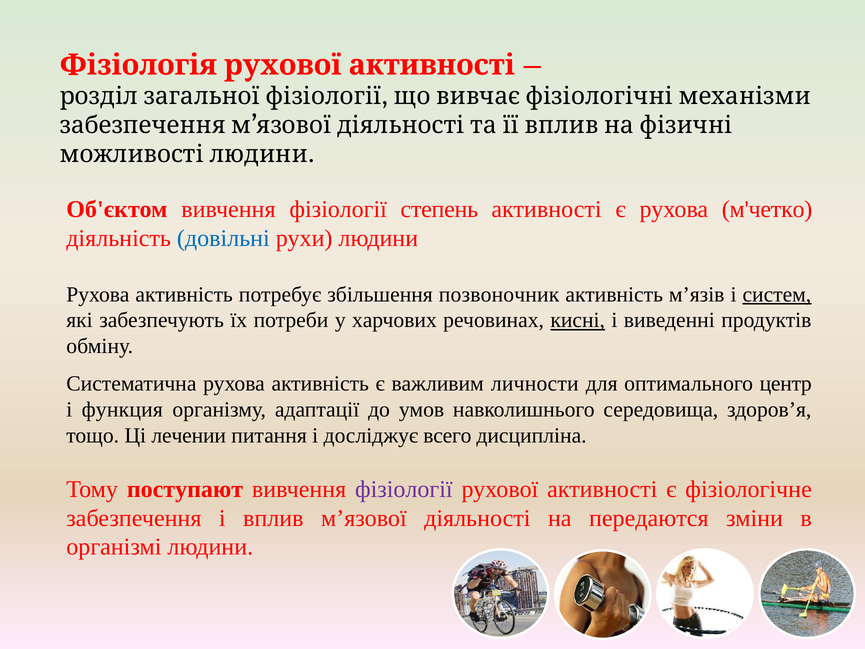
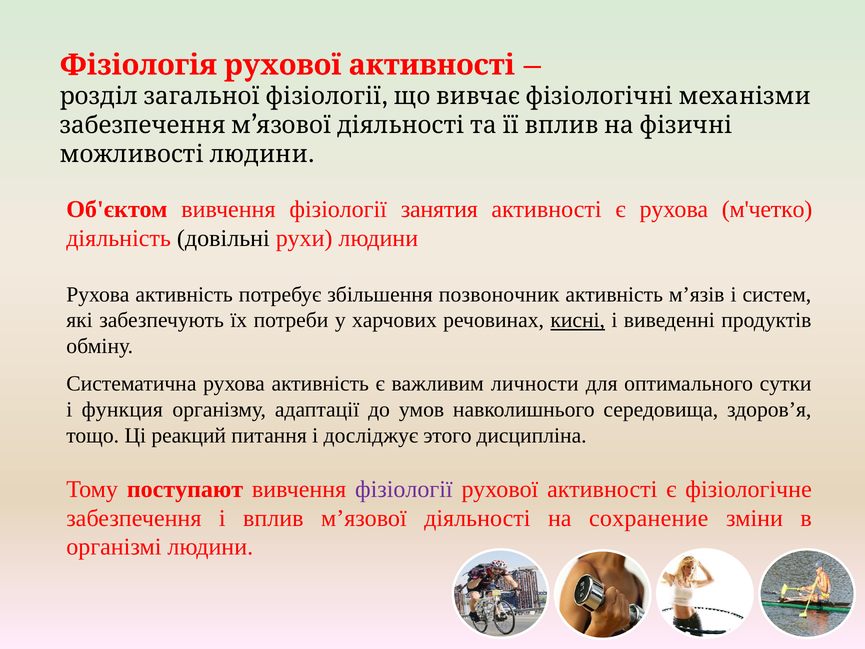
степень: степень -> занятия
довільні colour: blue -> black
систем underline: present -> none
центр: центр -> сутки
лечении: лечении -> реакций
всего: всего -> этого
передаются: передаются -> сохранение
